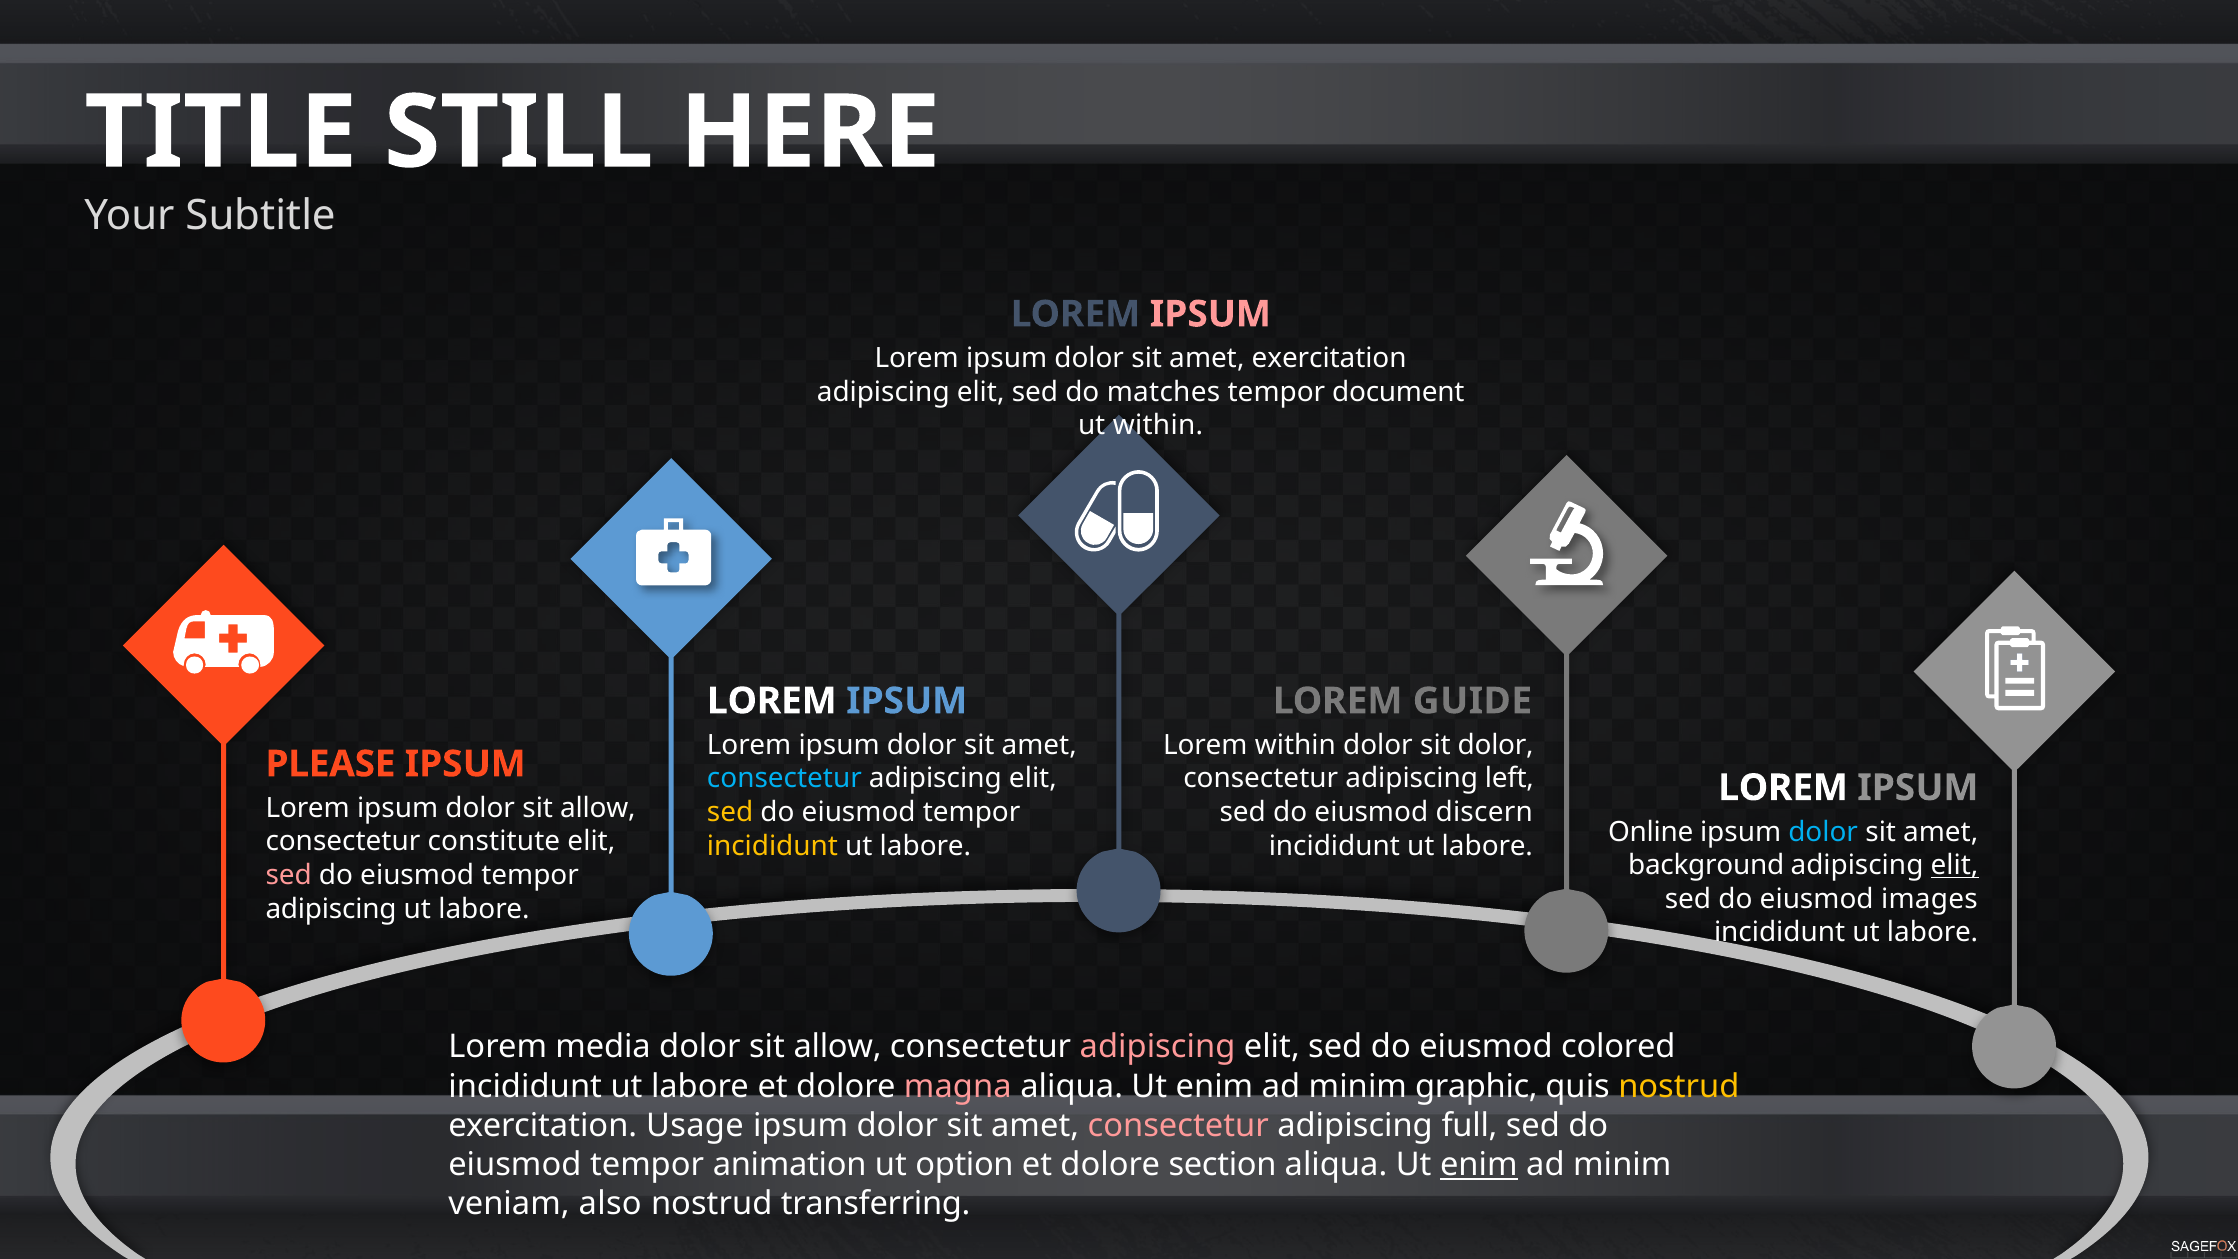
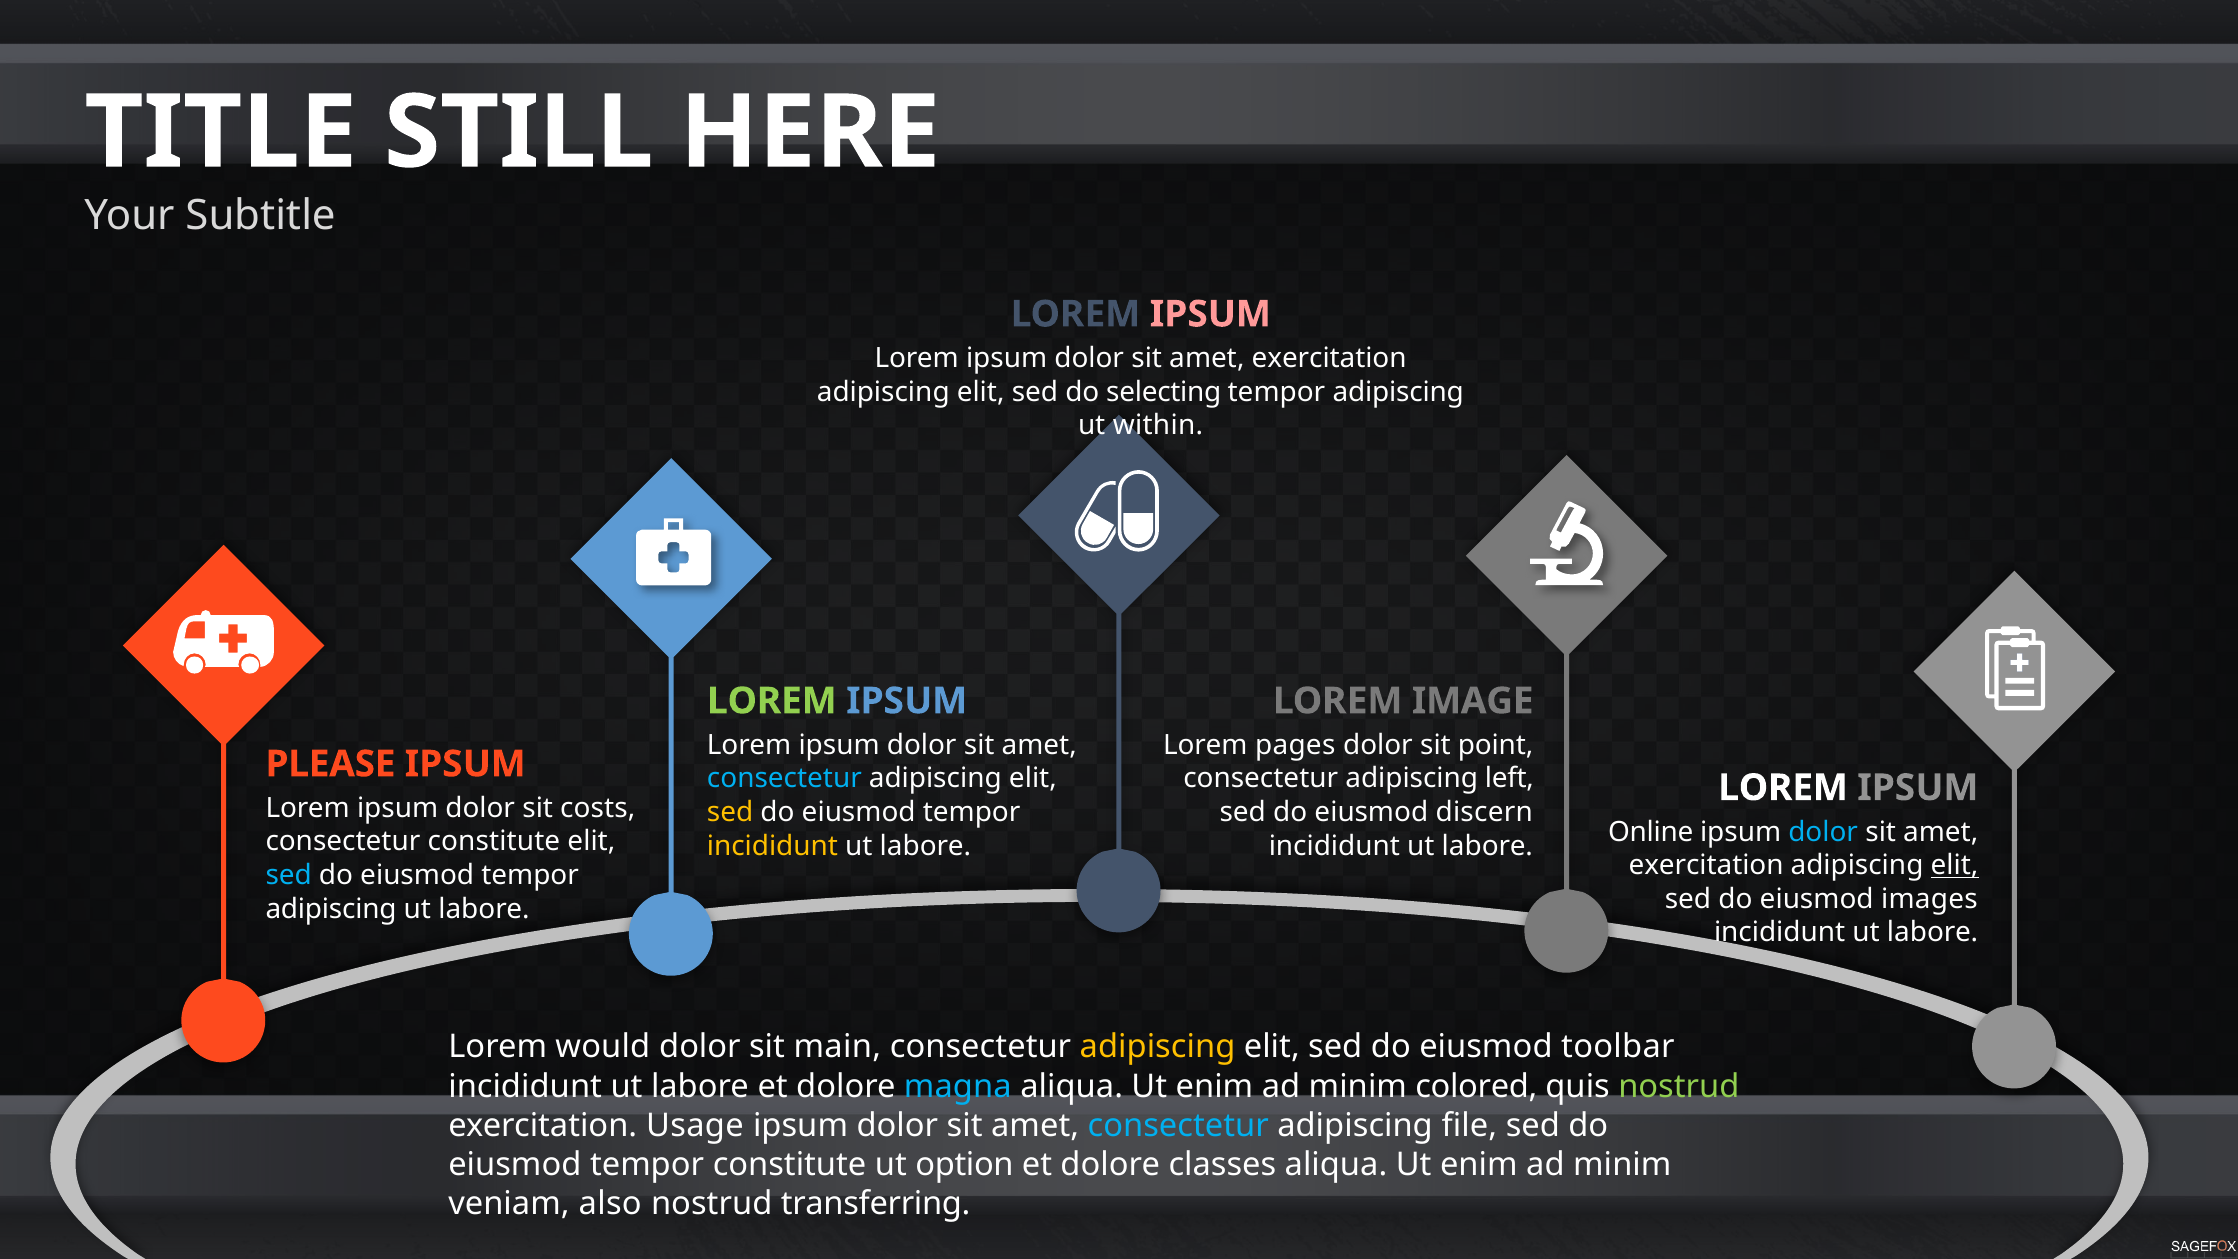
matches: matches -> selecting
document at (1398, 392): document -> adipiscing
LOREM at (772, 701) colour: white -> light green
GUIDE: GUIDE -> IMAGE
Lorem within: within -> pages
sit dolor: dolor -> point
ipsum dolor sit allow: allow -> costs
background at (1706, 865): background -> exercitation
sed at (289, 875) colour: pink -> light blue
media: media -> would
allow at (838, 1047): allow -> main
adipiscing at (1158, 1047) colour: pink -> yellow
colored: colored -> toolbar
magna colour: pink -> light blue
graphic: graphic -> colored
nostrud at (1679, 1086) colour: yellow -> light green
consectetur at (1178, 1125) colour: pink -> light blue
full: full -> file
tempor animation: animation -> constitute
section: section -> classes
enim at (1479, 1164) underline: present -> none
